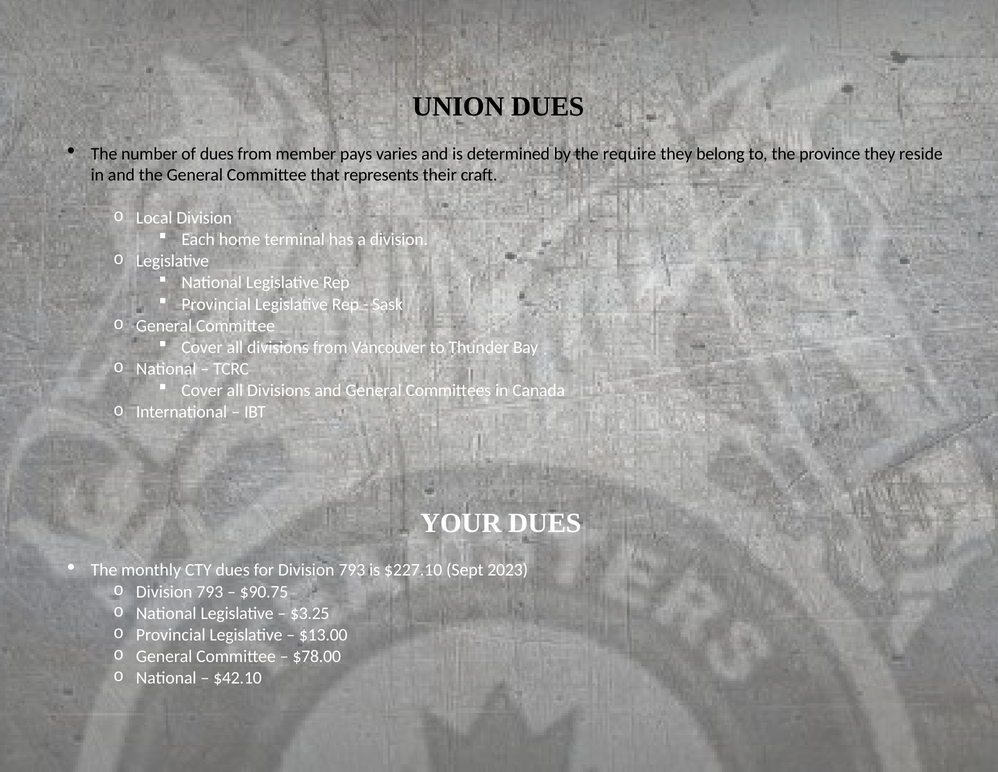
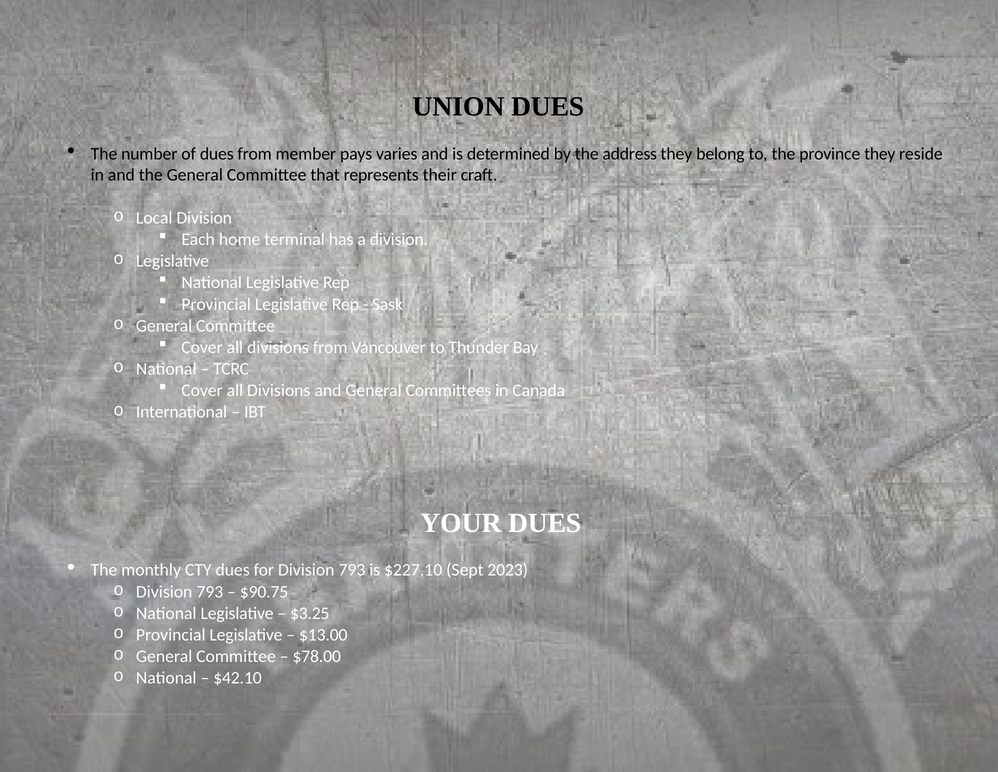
require: require -> address
